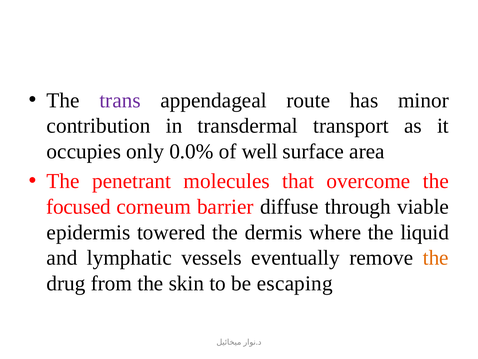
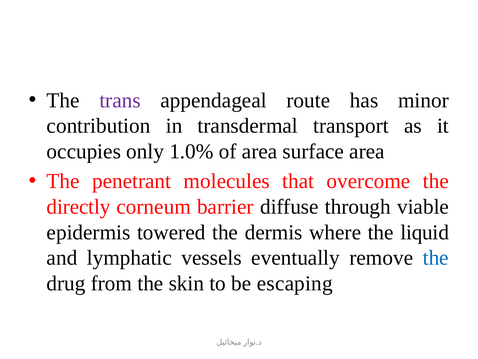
0.0%: 0.0% -> 1.0%
of well: well -> area
focused: focused -> directly
the at (436, 258) colour: orange -> blue
